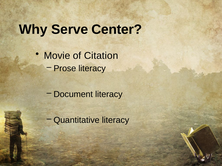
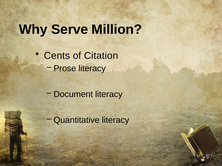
Center: Center -> Million
Movie: Movie -> Cents
